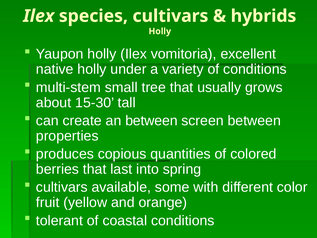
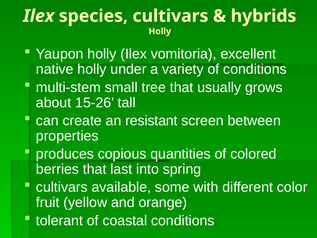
15-30: 15-30 -> 15-26
an between: between -> resistant
